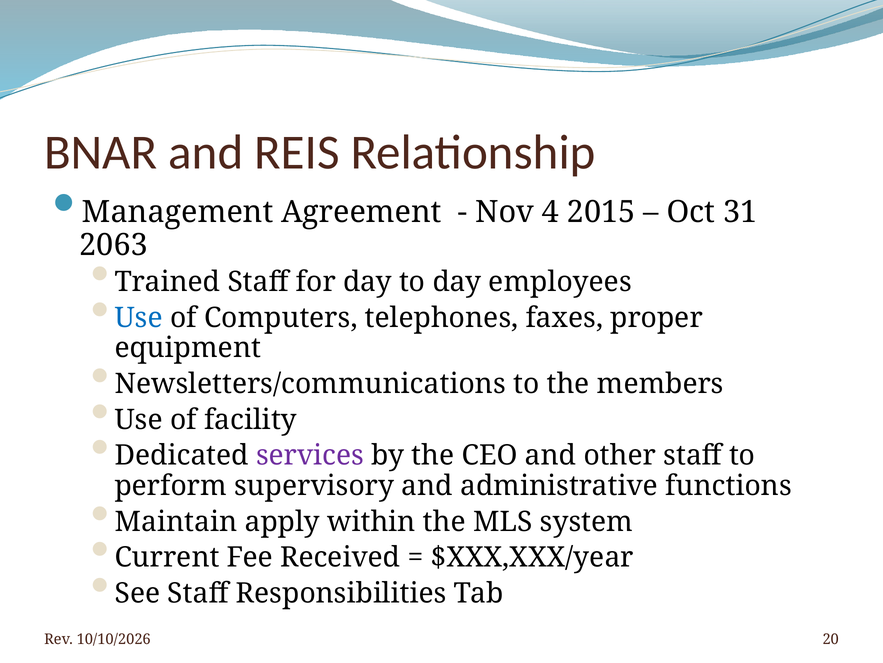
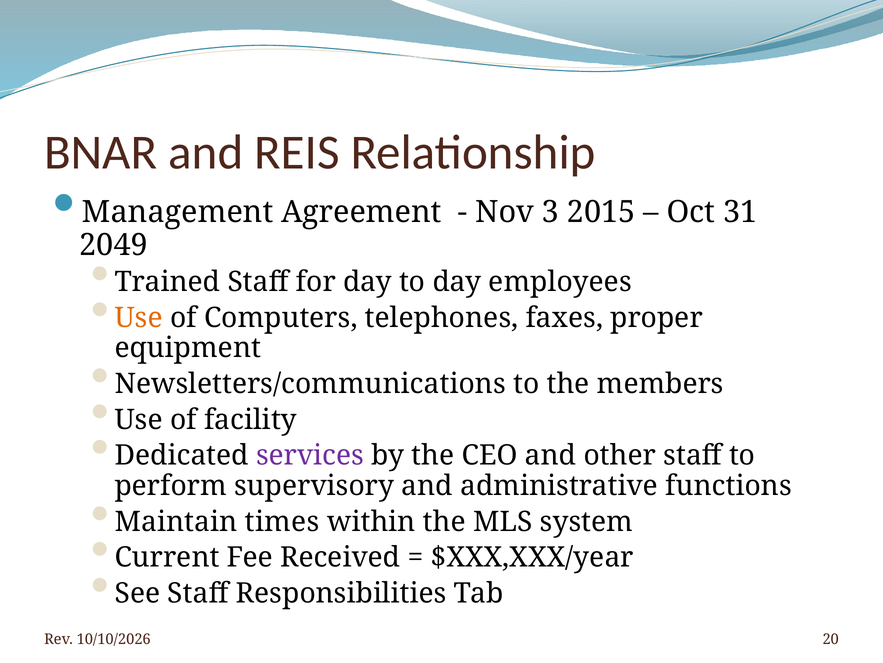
4: 4 -> 3
2063: 2063 -> 2049
Use at (139, 317) colour: blue -> orange
apply: apply -> times
